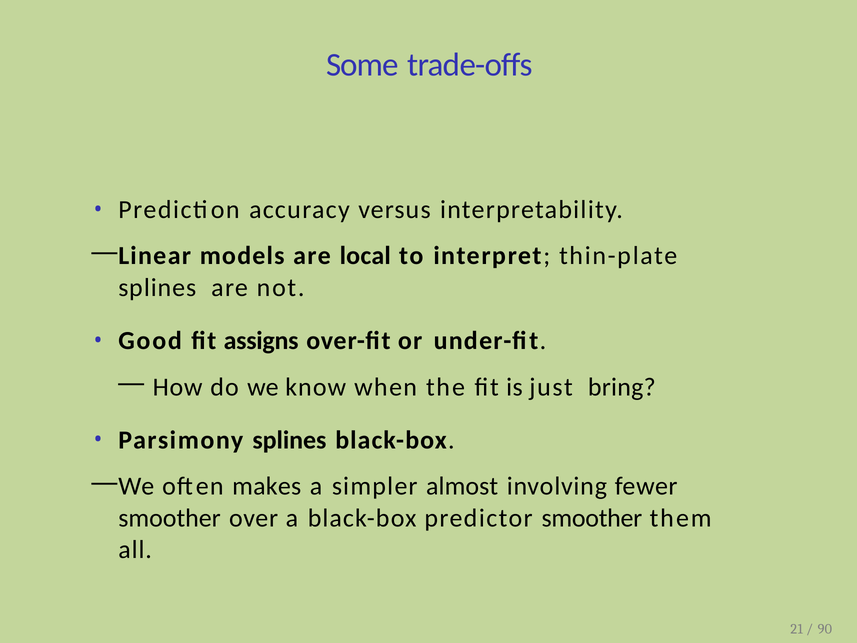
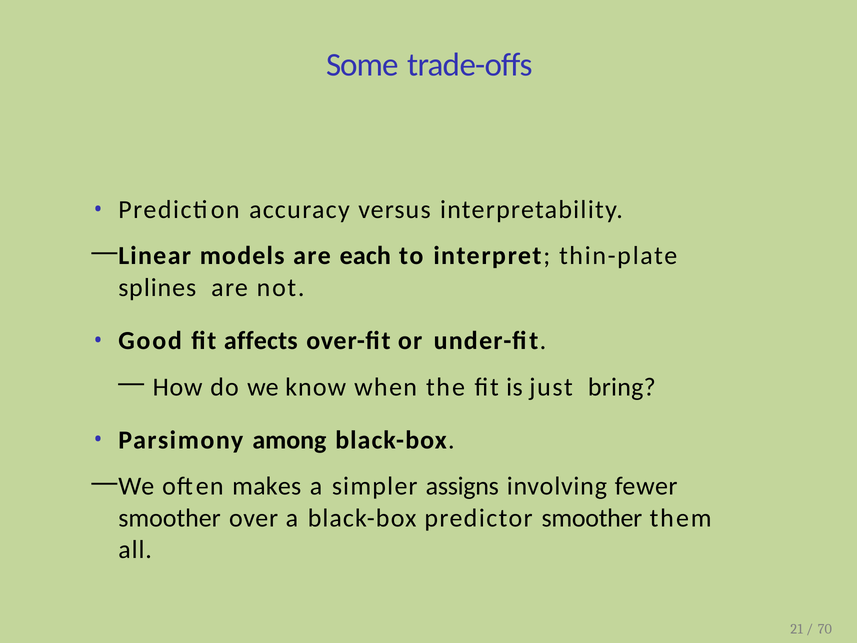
local: local -> each
assigns: assigns -> affects
Parsimony splines: splines -> among
almost: almost -> assigns
90: 90 -> 70
